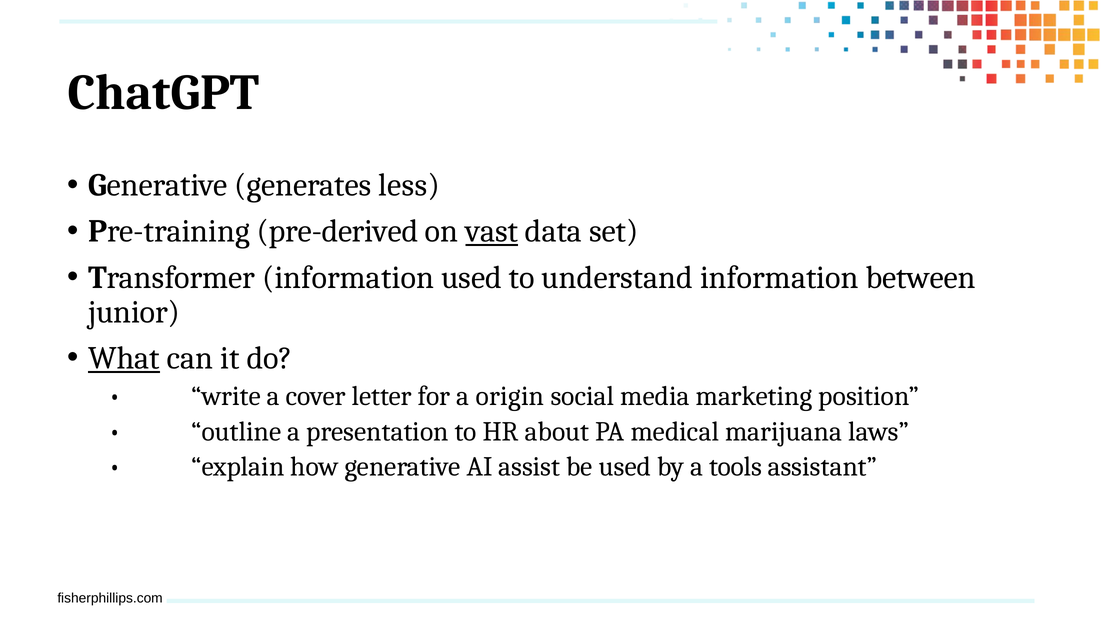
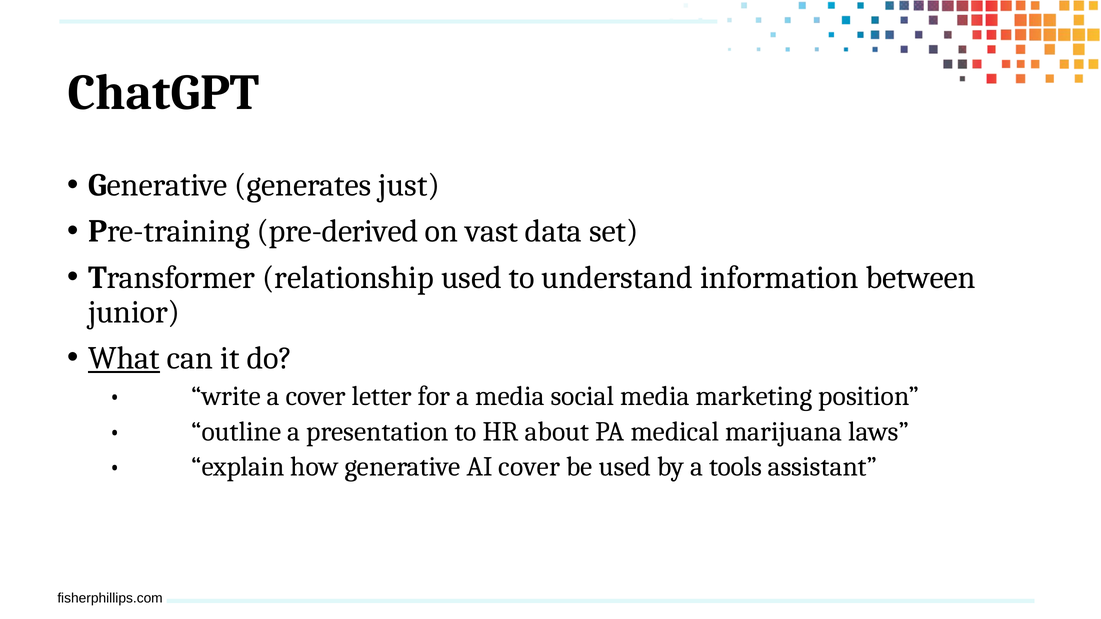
less: less -> just
vast underline: present -> none
Transformer information: information -> relationship
a origin: origin -> media
AI assist: assist -> cover
